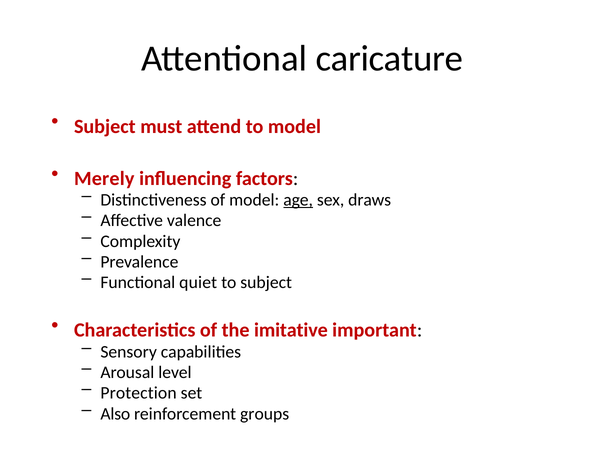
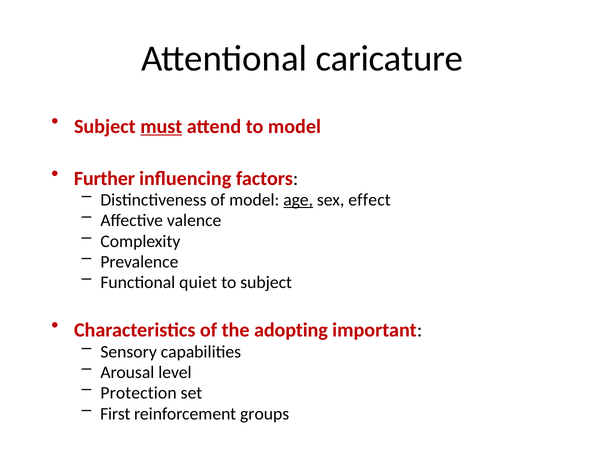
must underline: none -> present
Merely: Merely -> Further
draws: draws -> effect
imitative: imitative -> adopting
Also: Also -> First
